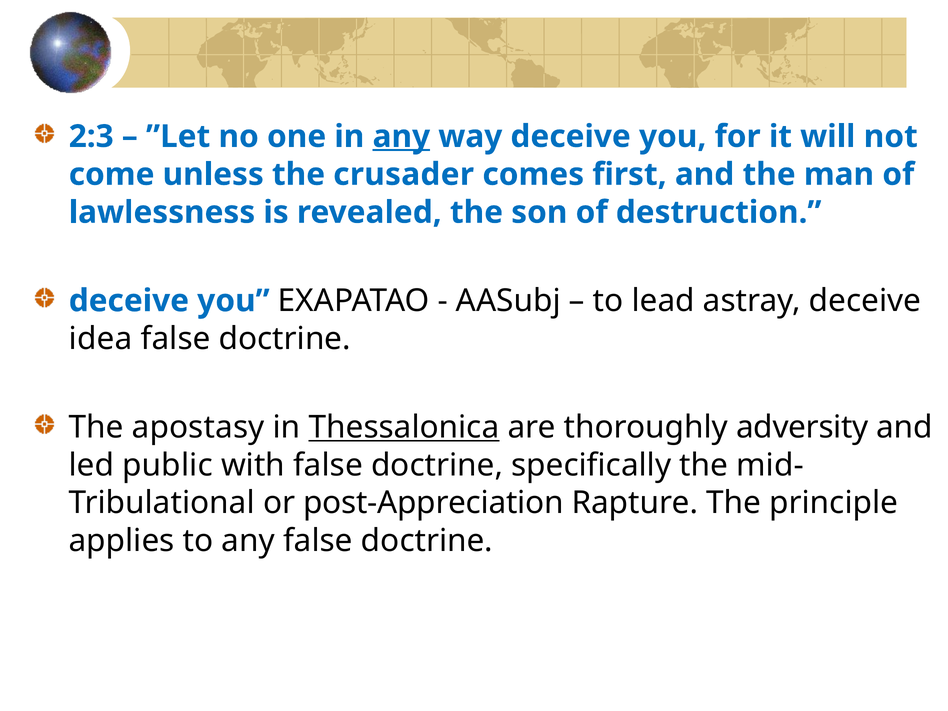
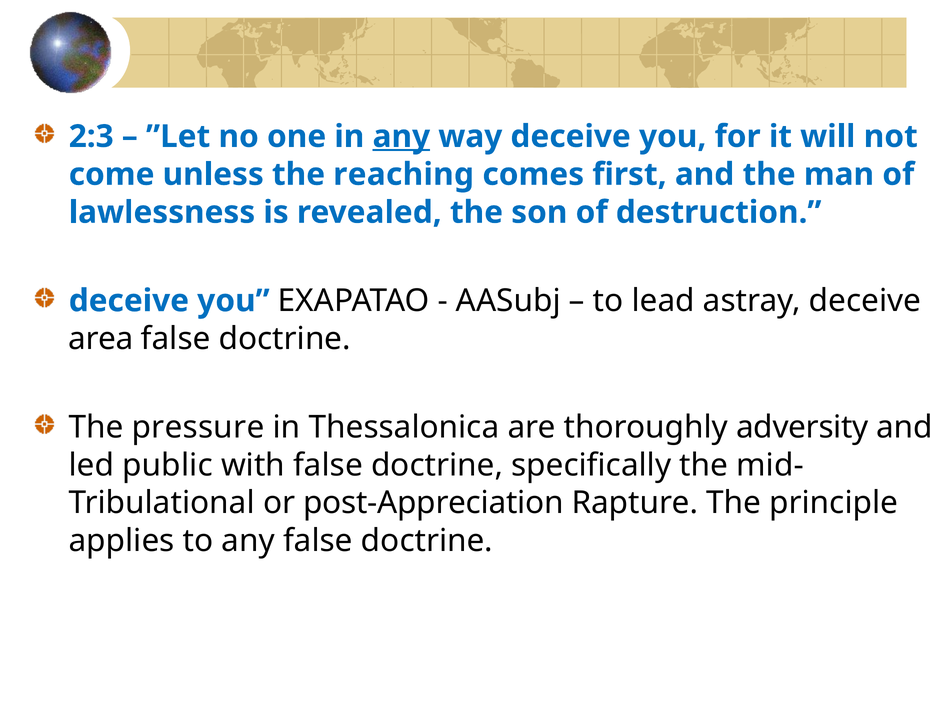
crusader: crusader -> reaching
idea: idea -> area
apostasy: apostasy -> pressure
Thessalonica underline: present -> none
